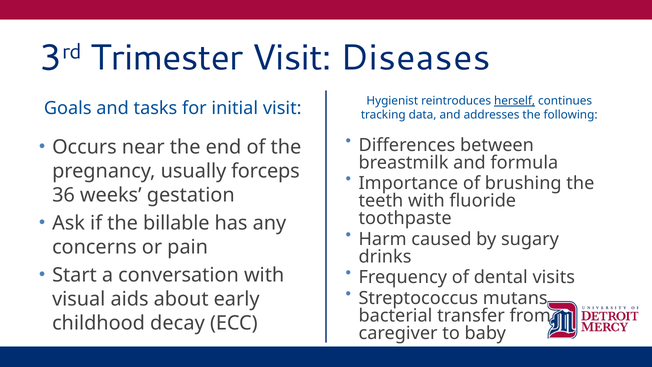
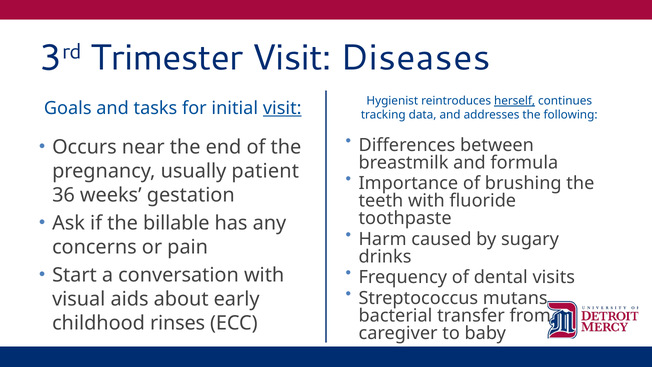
visit at (282, 108) underline: none -> present
forceps: forceps -> patient
decay: decay -> rinses
